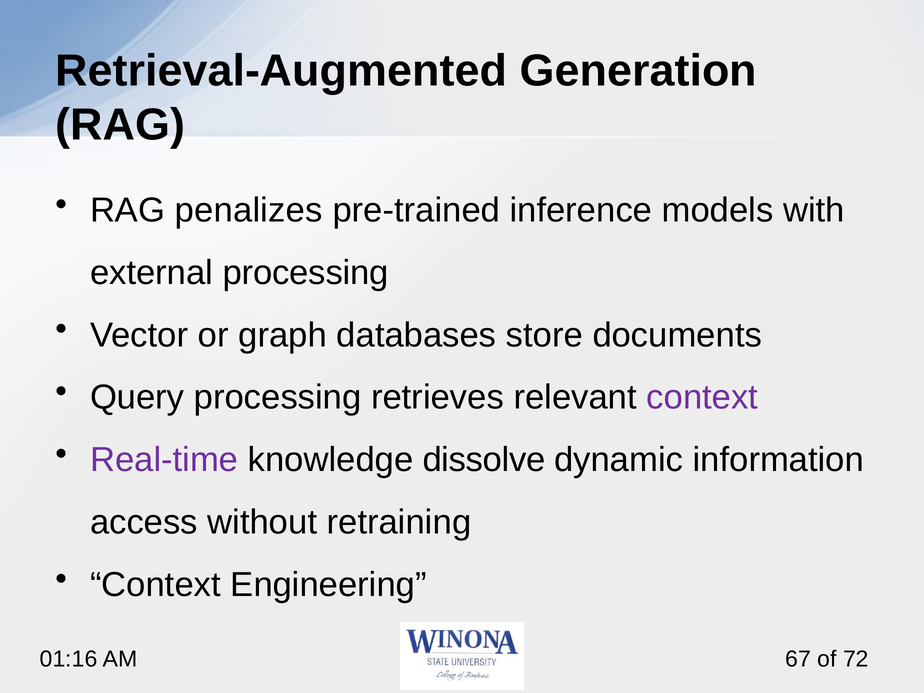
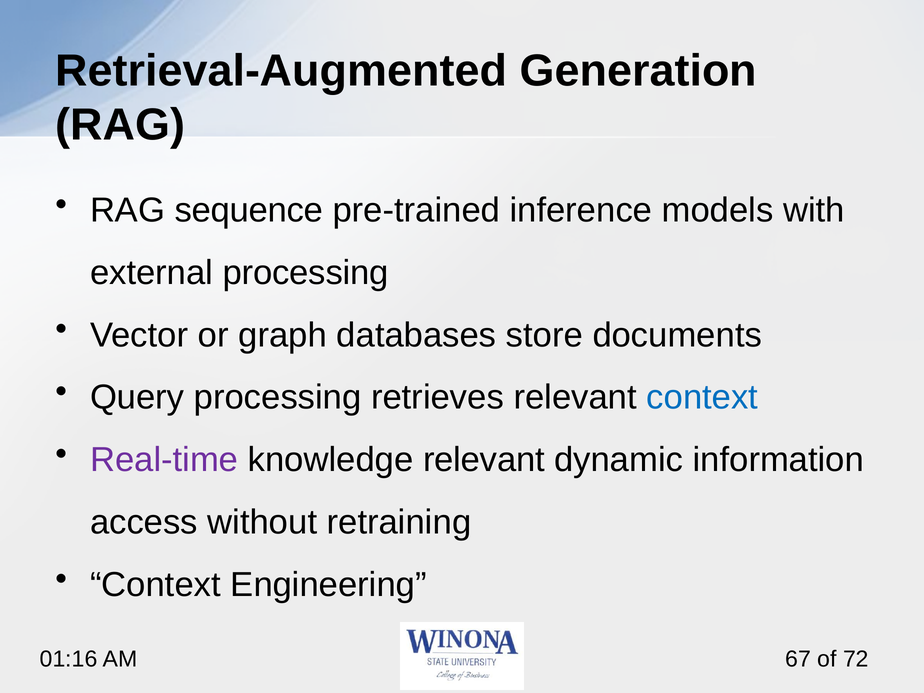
penalizes: penalizes -> sequence
context at (702, 398) colour: purple -> blue
knowledge dissolve: dissolve -> relevant
